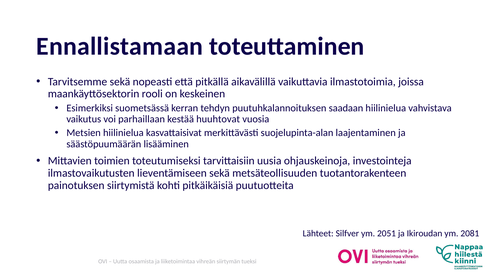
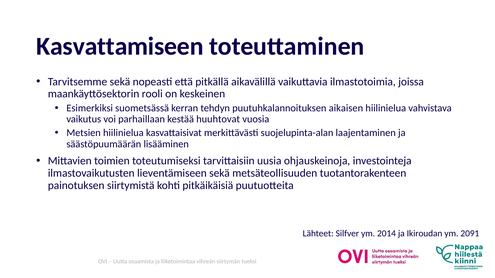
Ennallistamaan: Ennallistamaan -> Kasvattamiseen
saadaan: saadaan -> aikaisen
2051: 2051 -> 2014
2081: 2081 -> 2091
